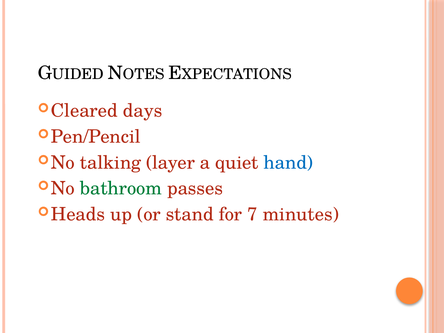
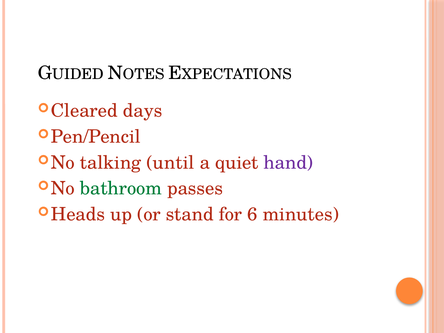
layer: layer -> until
hand colour: blue -> purple
7: 7 -> 6
